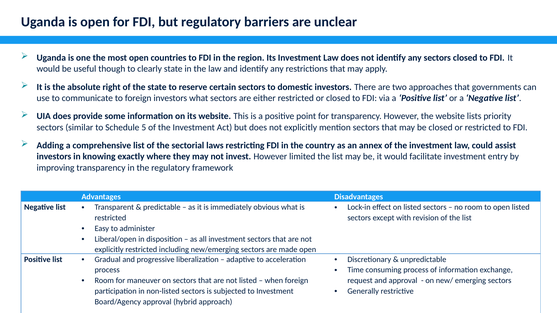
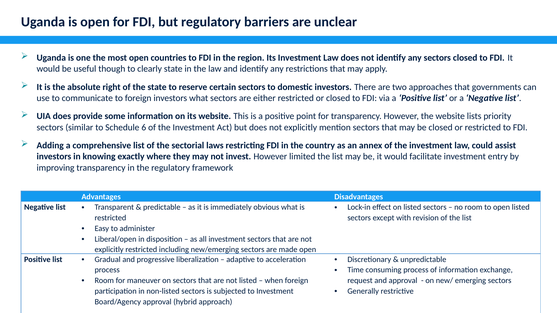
5: 5 -> 6
